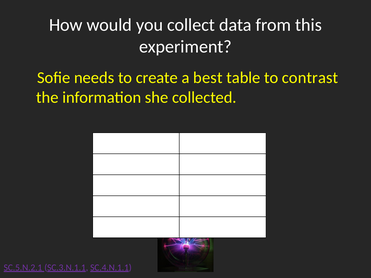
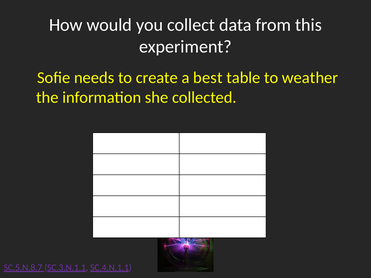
contrast: contrast -> weather
SC.5.N.2.1: SC.5.N.2.1 -> SC.5.N.8.7
